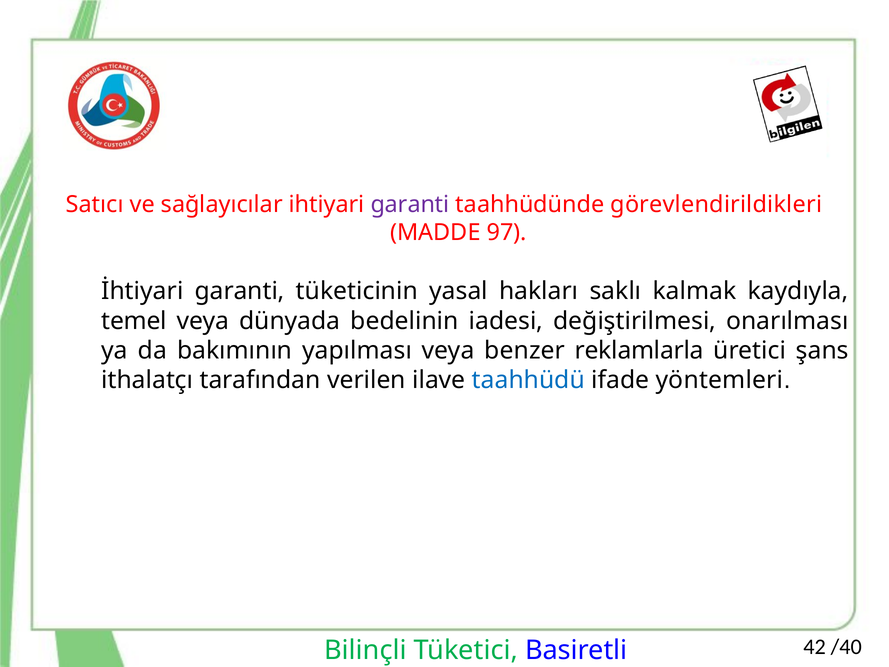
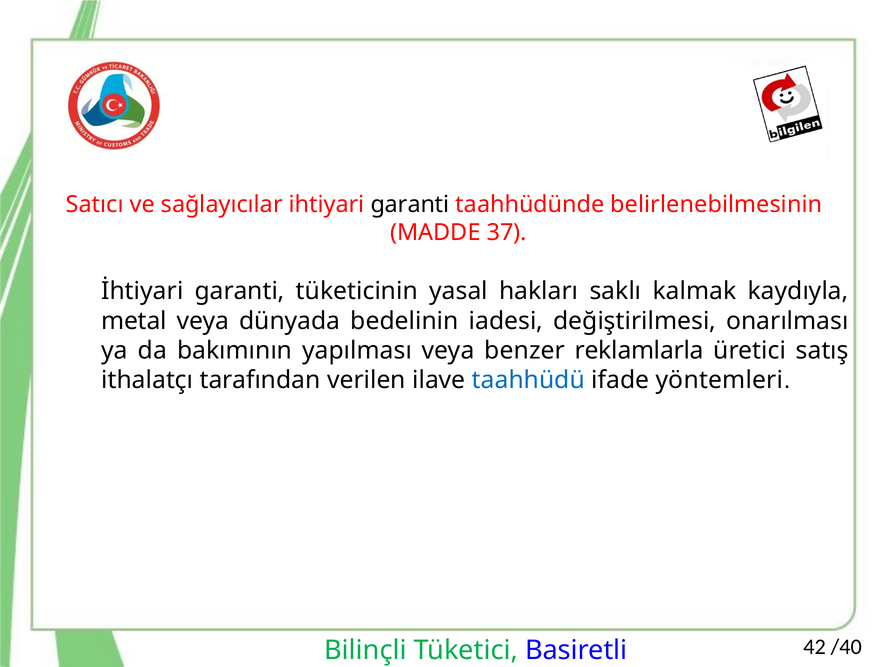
garanti at (410, 204) colour: purple -> black
görevlendirildikleri: görevlendirildikleri -> belirlenebilmesinin
97: 97 -> 37
temel: temel -> metal
şans: şans -> satış
